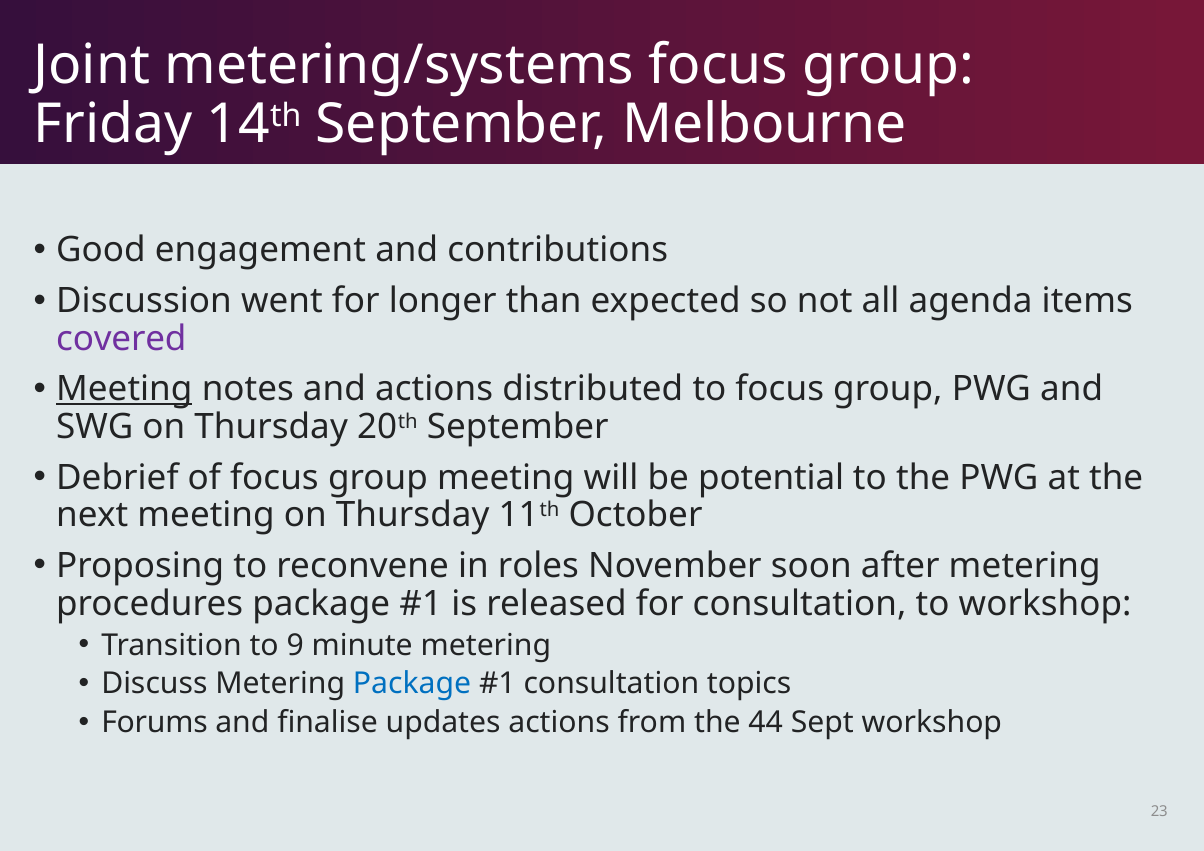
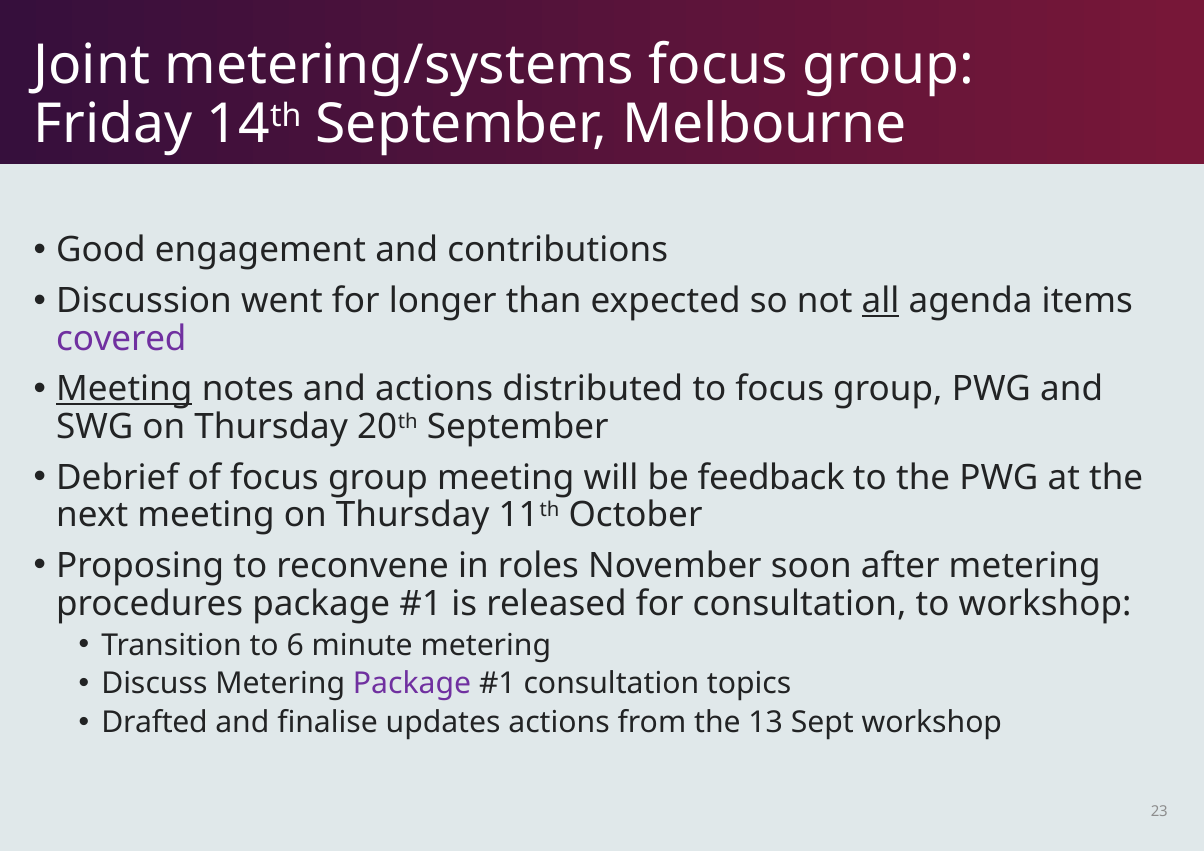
all underline: none -> present
potential: potential -> feedback
9: 9 -> 6
Package at (412, 684) colour: blue -> purple
Forums: Forums -> Drafted
44: 44 -> 13
